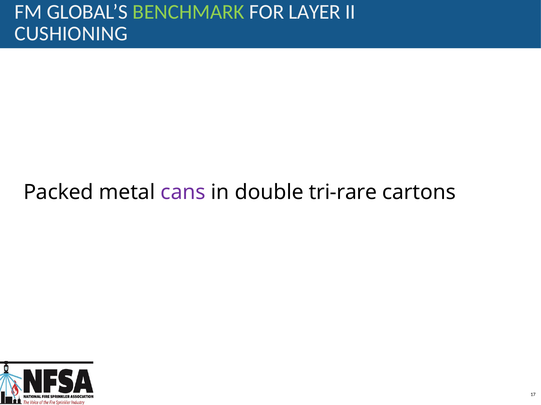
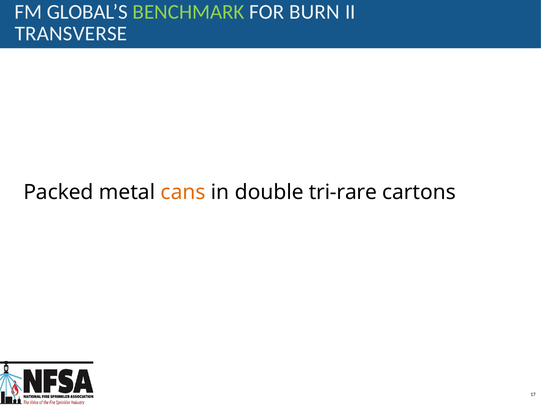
LAYER: LAYER -> BURN
CUSHIONING: CUSHIONING -> TRANSVERSE
cans colour: purple -> orange
